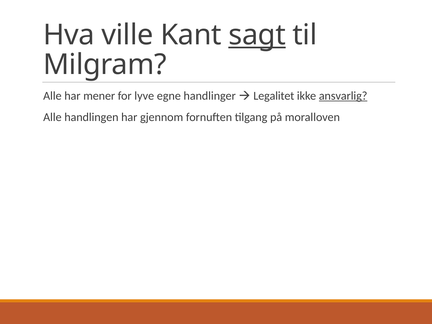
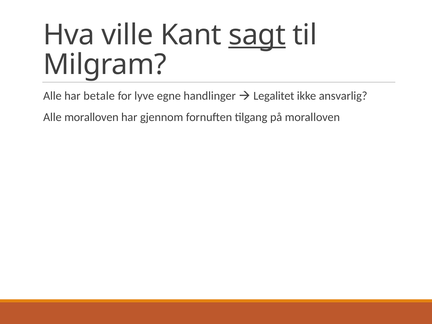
mener: mener -> betale
ansvarlig underline: present -> none
Alle handlingen: handlingen -> moralloven
